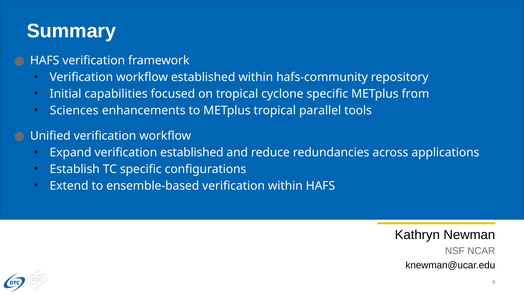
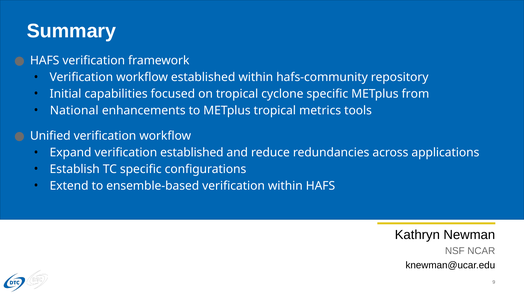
Sciences: Sciences -> National
parallel: parallel -> metrics
